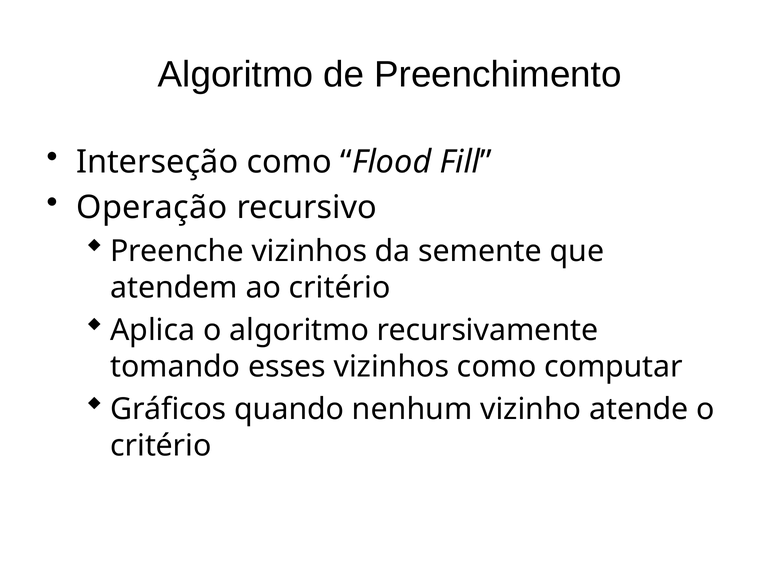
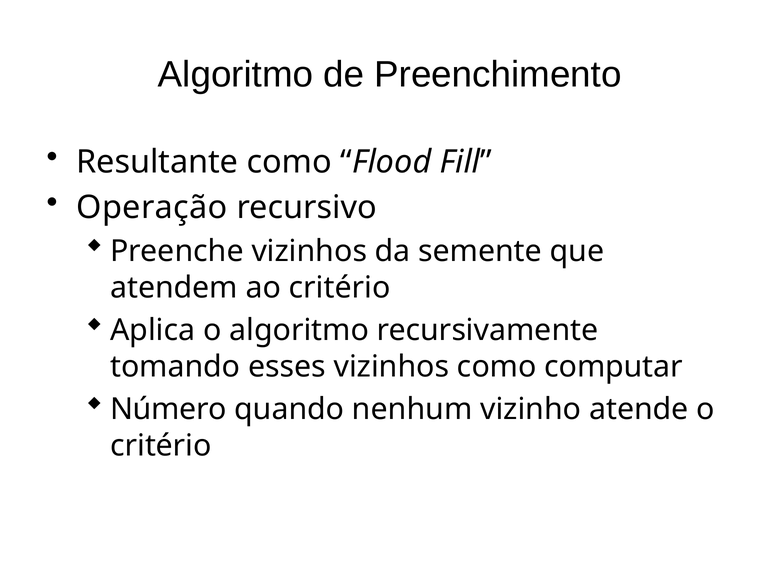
Interseção: Interseção -> Resultante
Gráficos: Gráficos -> Número
